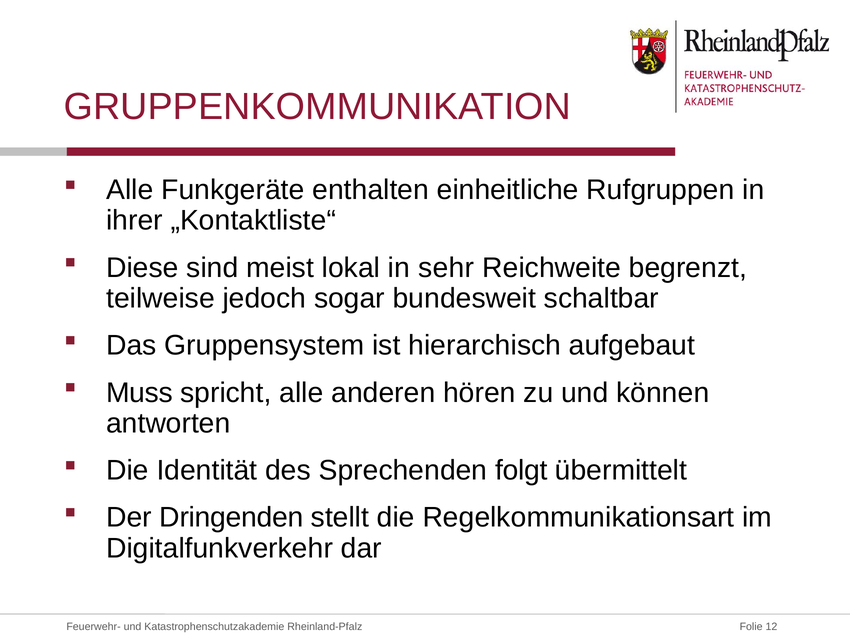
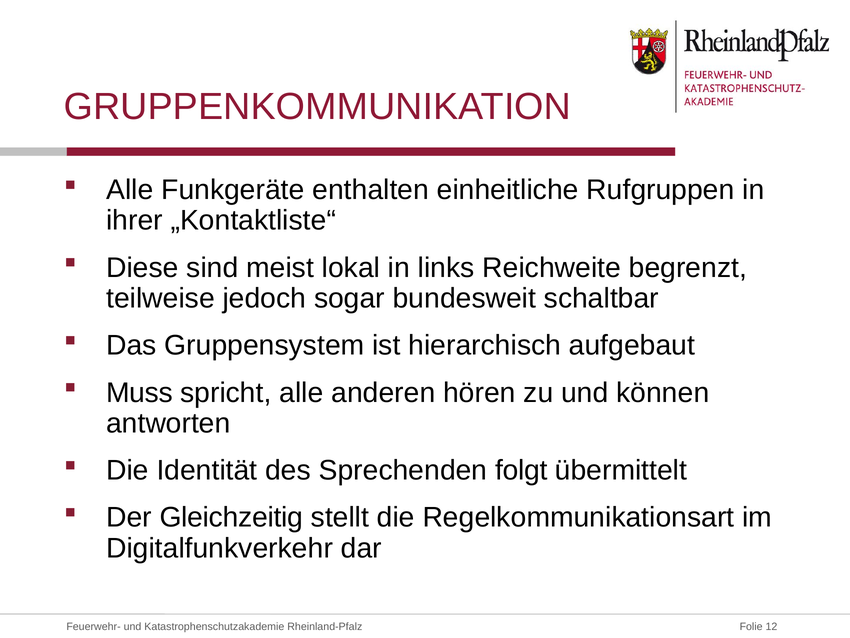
sehr: sehr -> links
Dringenden: Dringenden -> Gleichzeitig
